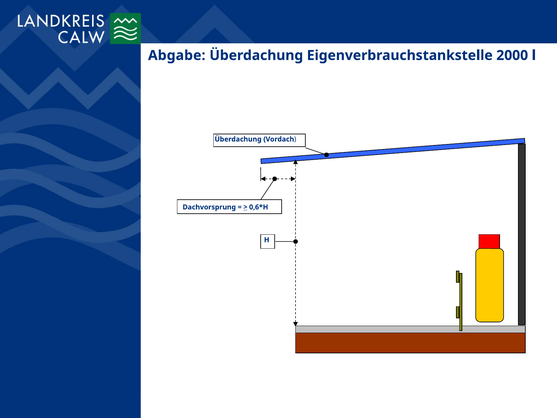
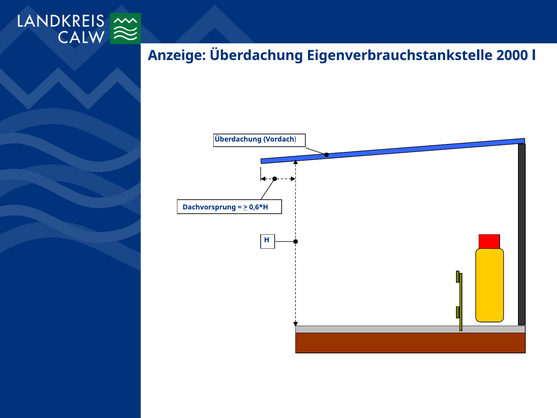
Abgabe: Abgabe -> Anzeige
